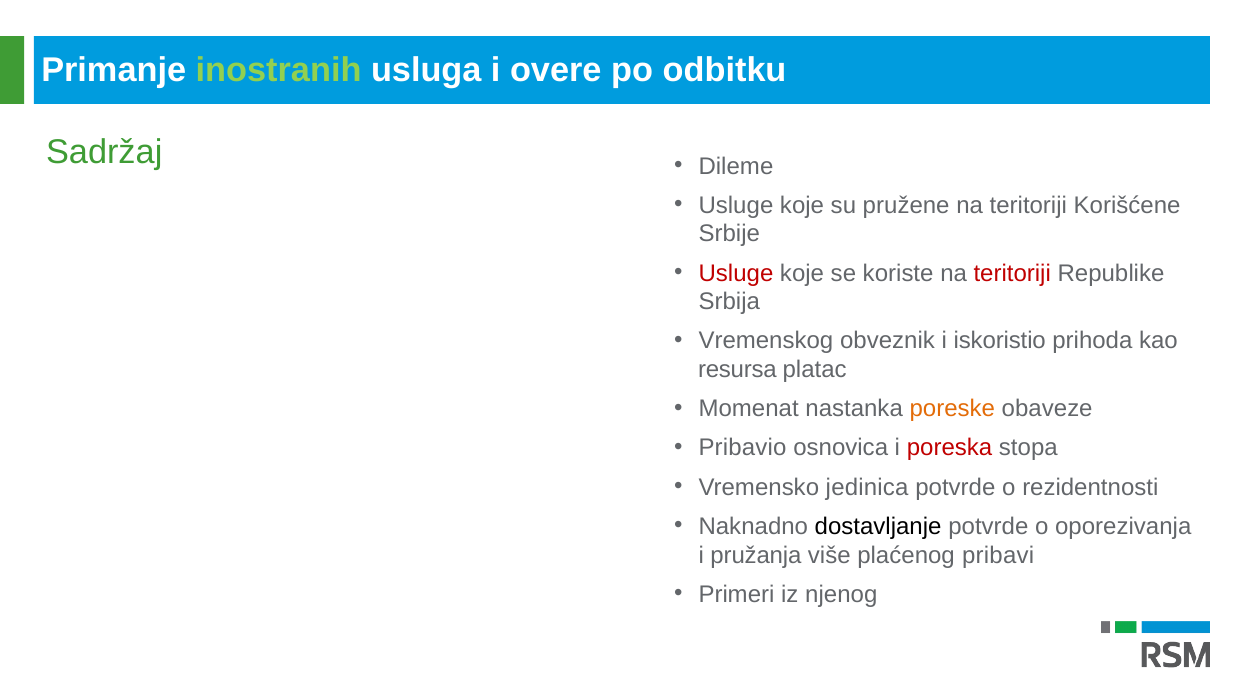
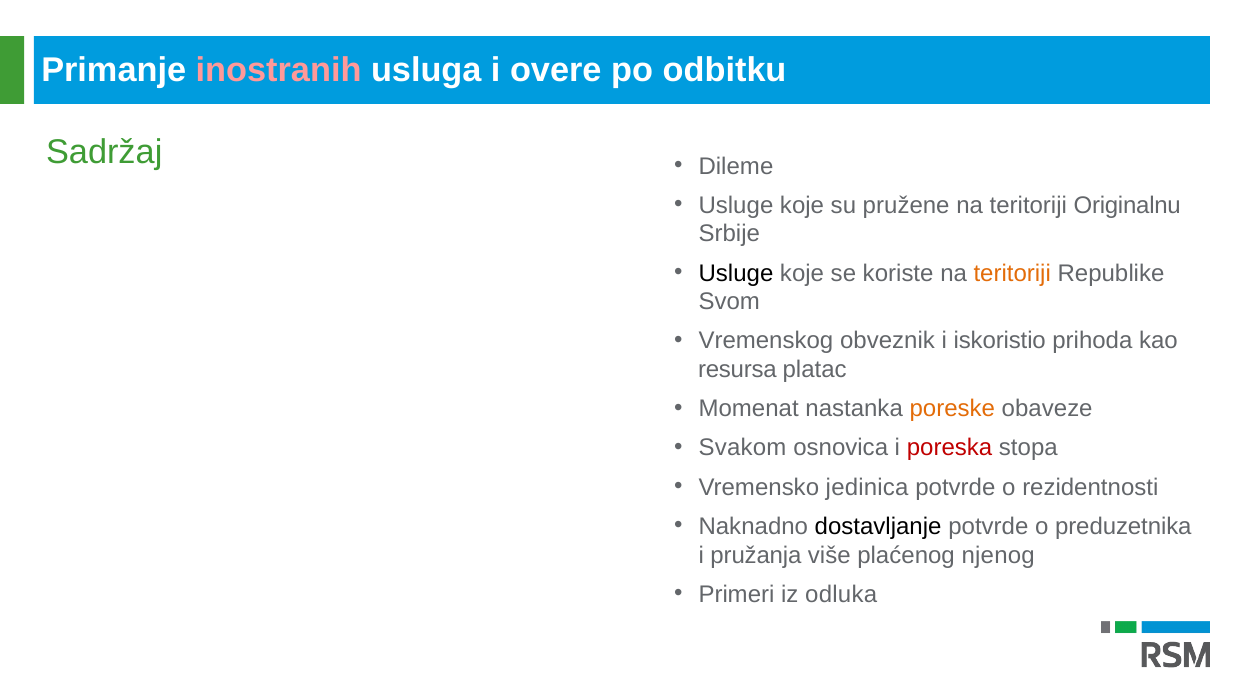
inostranih colour: light green -> pink
Korišćene: Korišćene -> Originalnu
Usluge at (736, 273) colour: red -> black
teritoriji at (1012, 273) colour: red -> orange
Srbija: Srbija -> Svom
Pribavio: Pribavio -> Svakom
oporezivanja: oporezivanja -> preduzetnika
pribavi: pribavi -> njenog
njenog: njenog -> odluka
